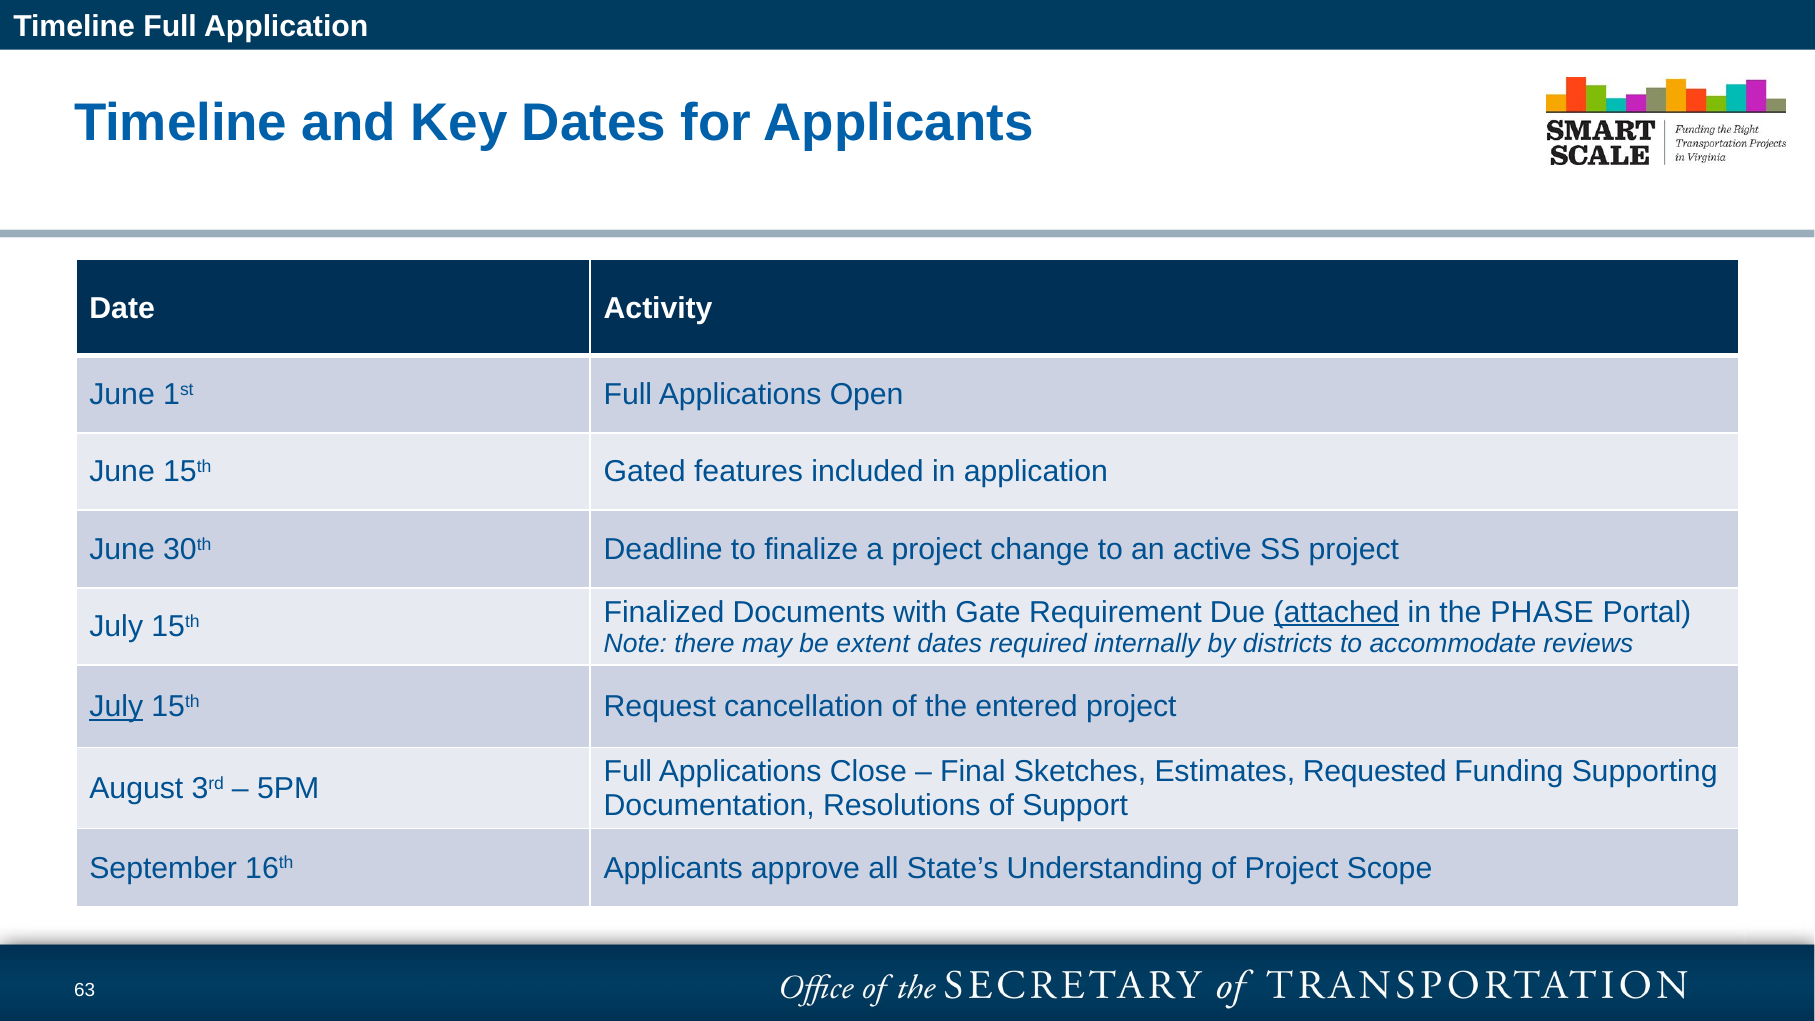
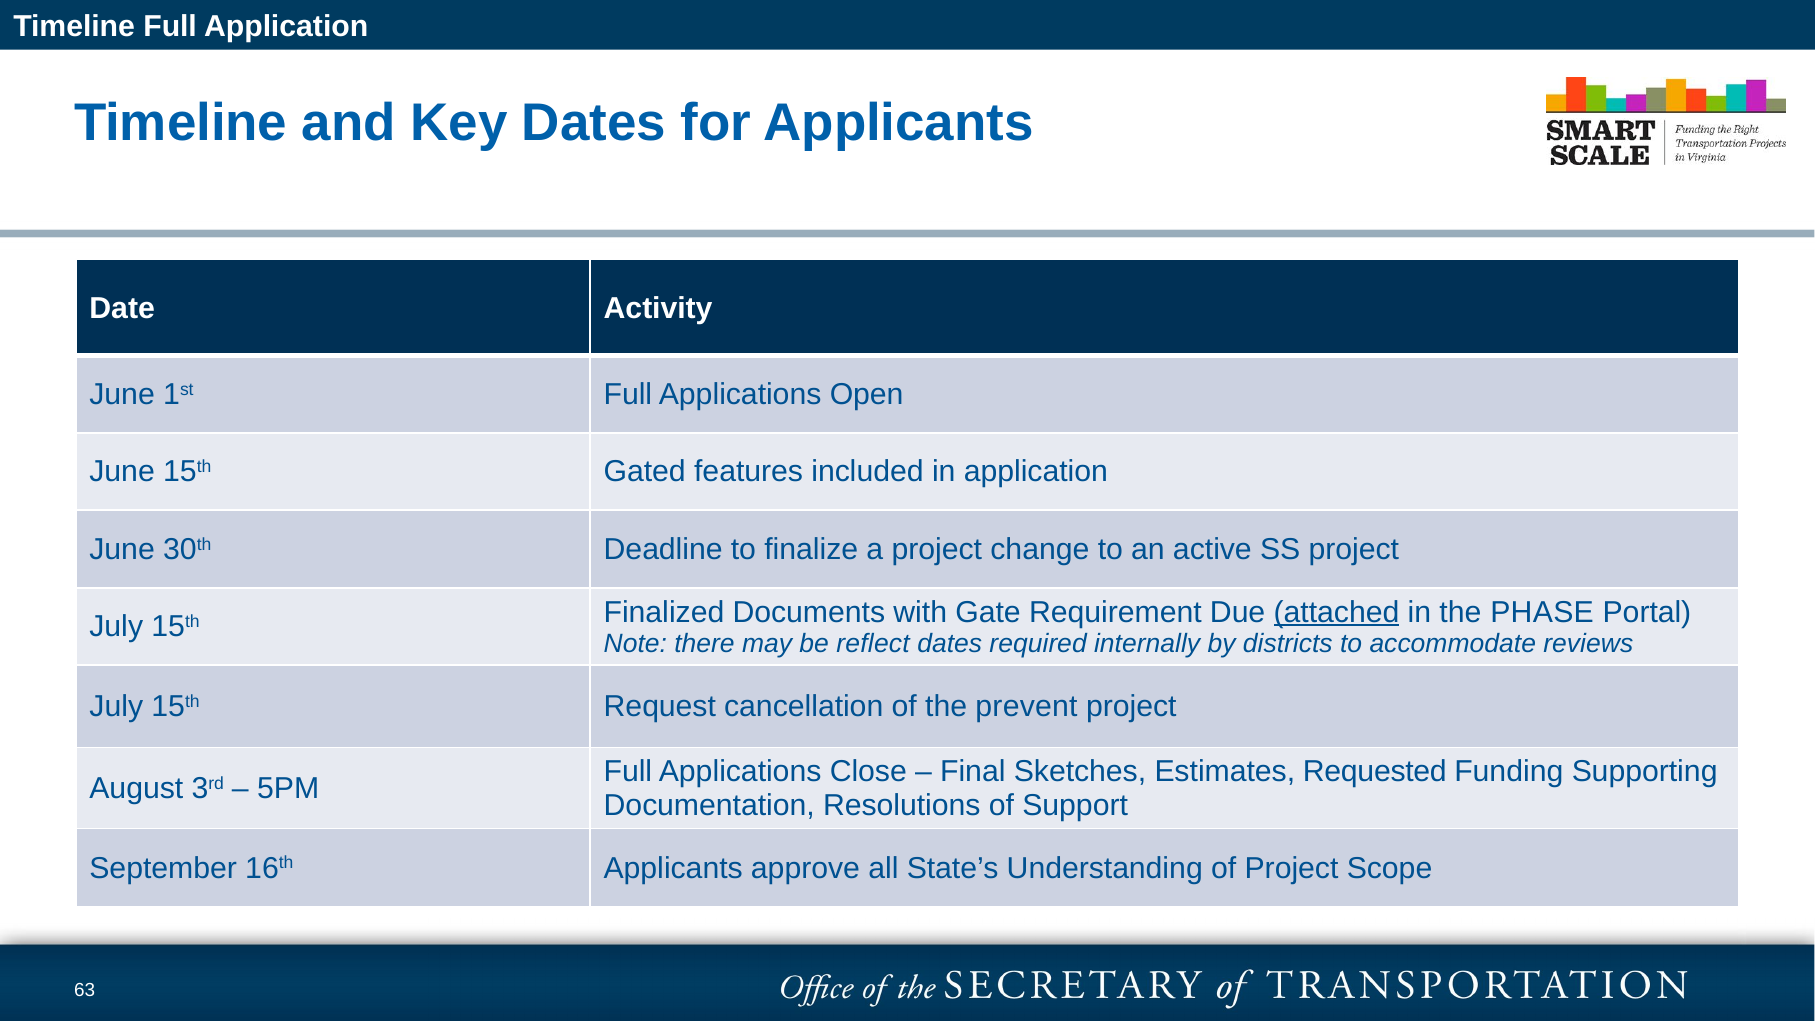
extent: extent -> reflect
July at (116, 707) underline: present -> none
entered: entered -> prevent
